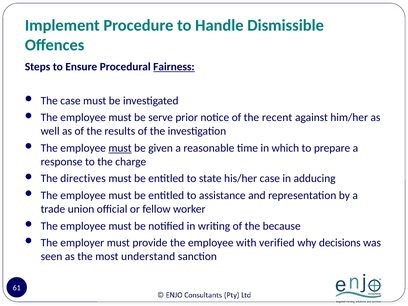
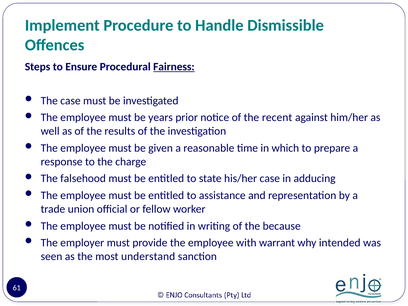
serve: serve -> years
must at (120, 148) underline: present -> none
directives: directives -> falsehood
verified: verified -> warrant
decisions: decisions -> intended
